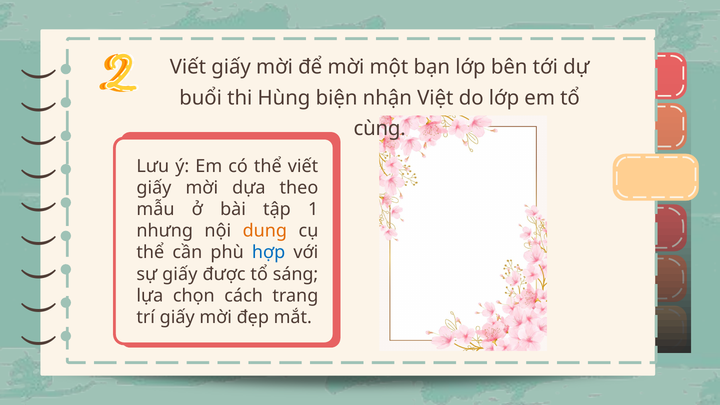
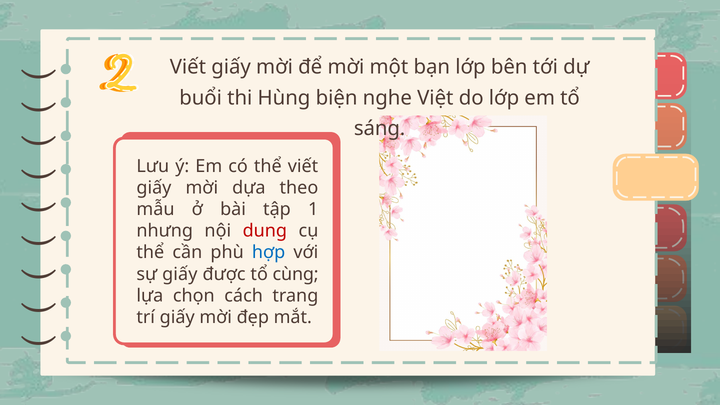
nhận: nhận -> nghe
cùng: cùng -> sáng
dung colour: orange -> red
sáng: sáng -> cùng
